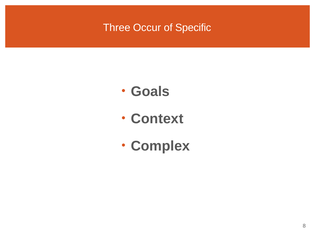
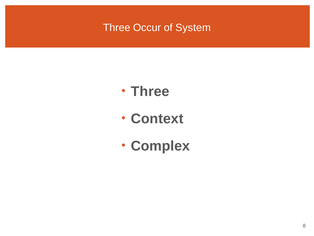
Specific: Specific -> System
Goals at (150, 91): Goals -> Three
